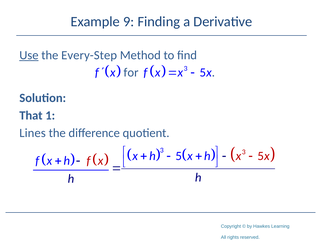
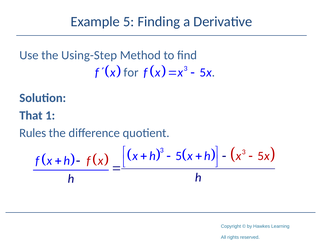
Example 9: 9 -> 5
Use underline: present -> none
Every-Step: Every-Step -> Using-Step
Lines: Lines -> Rules
